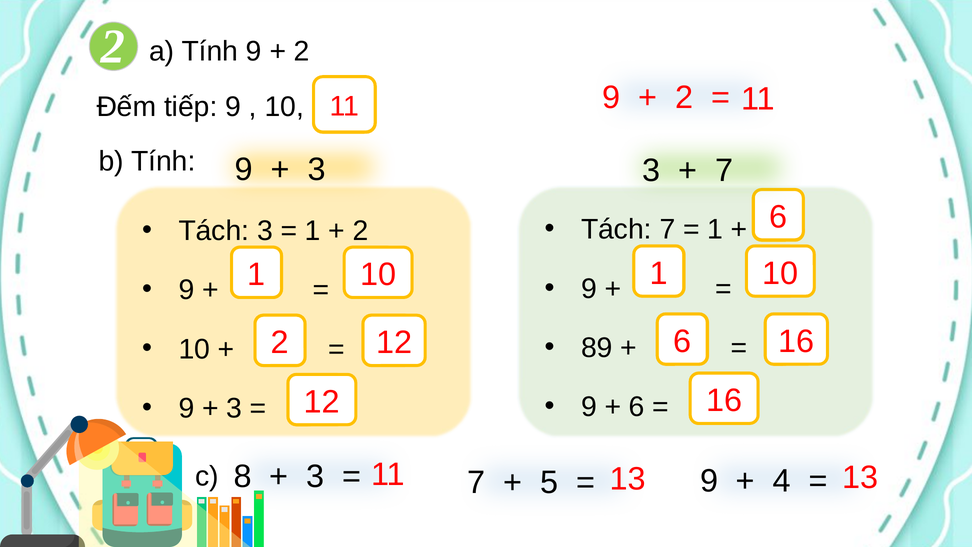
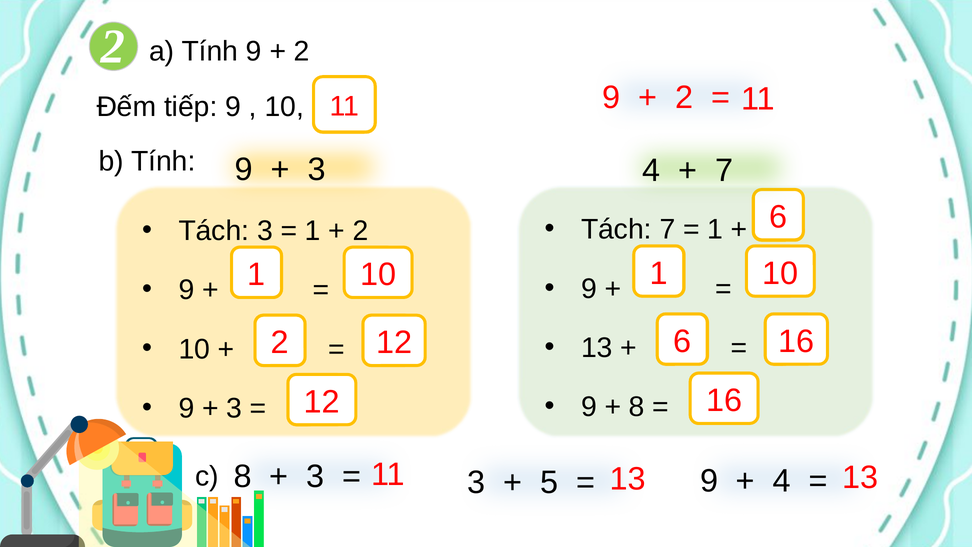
3 3: 3 -> 4
89 at (597, 348): 89 -> 13
6 at (637, 407): 6 -> 8
c 7: 7 -> 3
